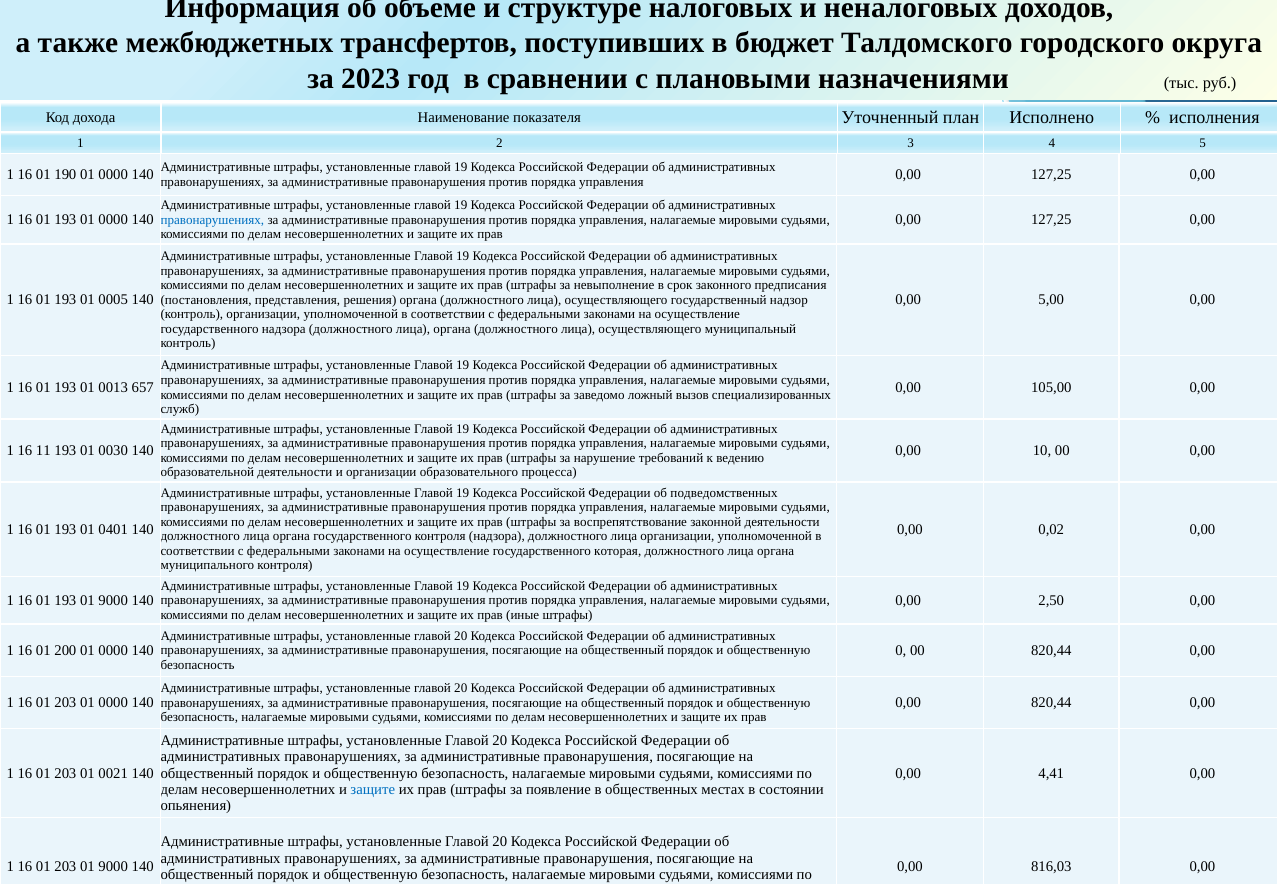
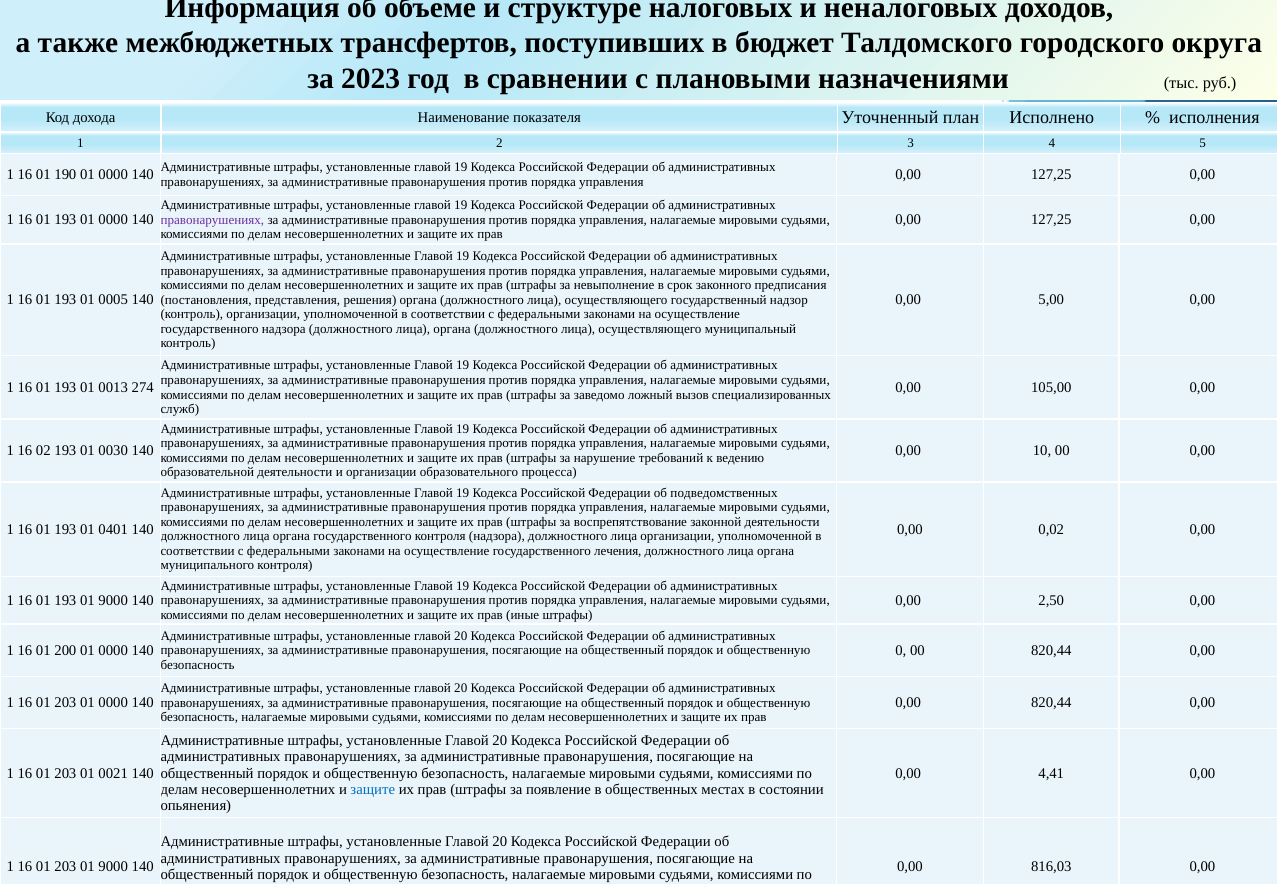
правонарушениях at (212, 220) colour: blue -> purple
657: 657 -> 274
11: 11 -> 02
которая: которая -> лечения
